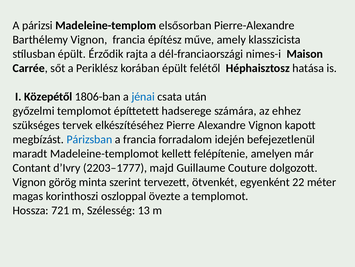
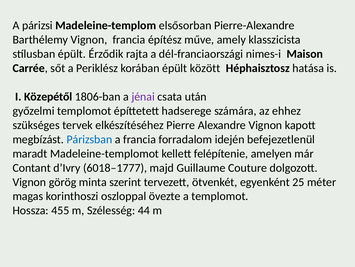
felétől: felétől -> között
jénai colour: blue -> purple
2203–1777: 2203–1777 -> 6018–1777
22: 22 -> 25
721: 721 -> 455
13: 13 -> 44
